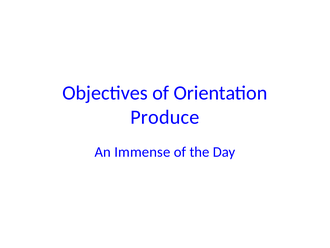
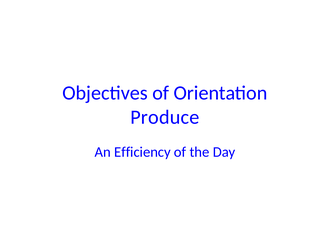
Immense: Immense -> Efficiency
